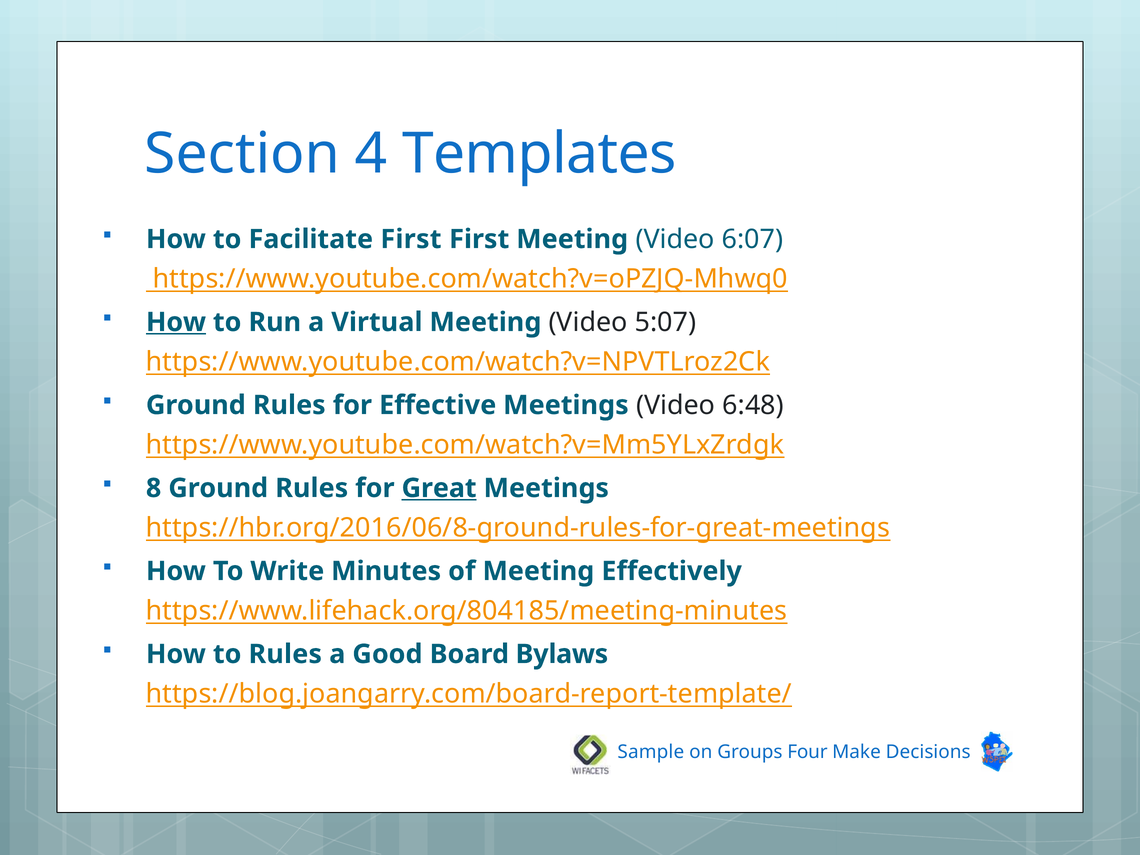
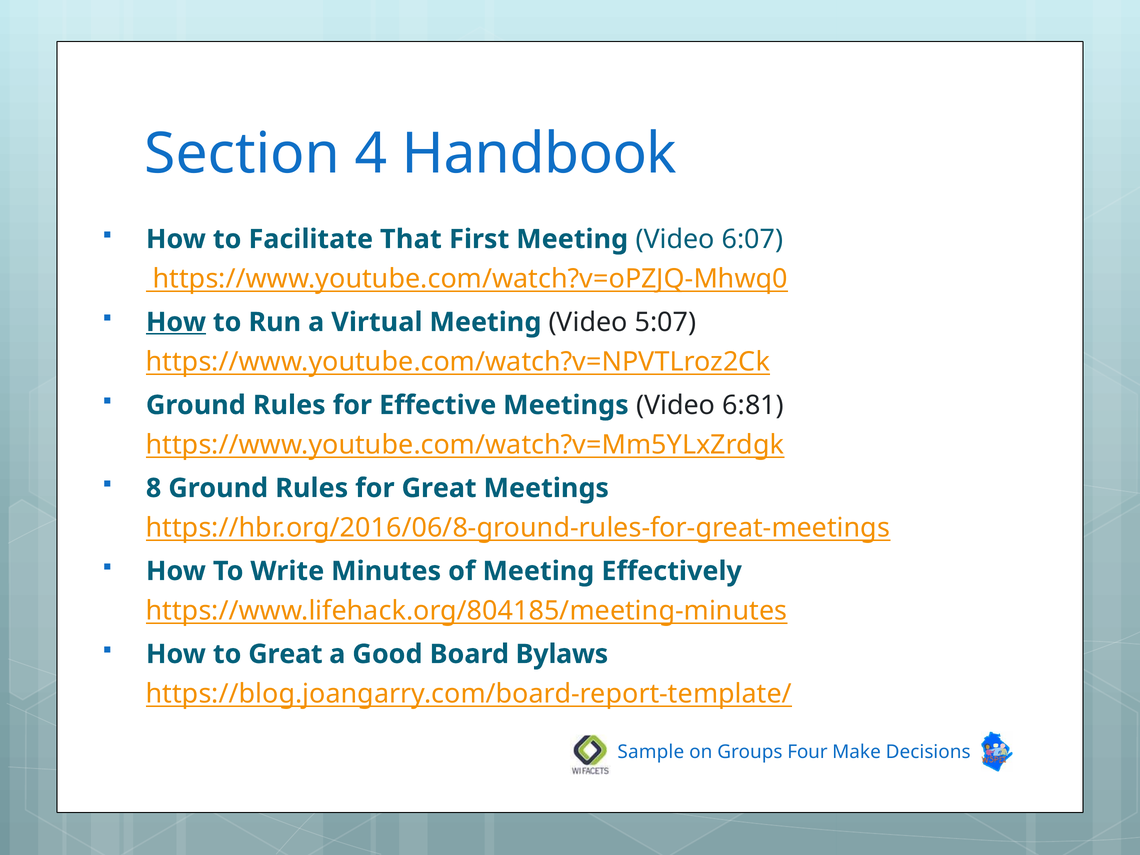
Templates: Templates -> Handbook
Facilitate First: First -> That
6:48: 6:48 -> 6:81
Great at (439, 488) underline: present -> none
to Rules: Rules -> Great
